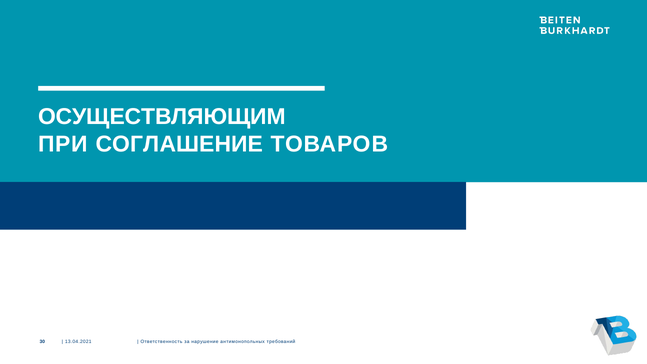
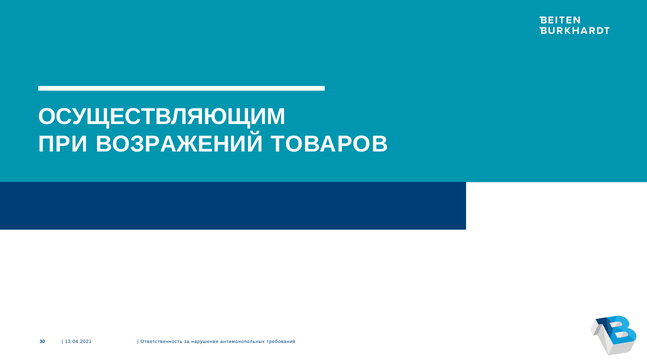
СОГЛАШЕНИЕ: СОГЛАШЕНИЕ -> ВОЗРАЖЕНИЙ
